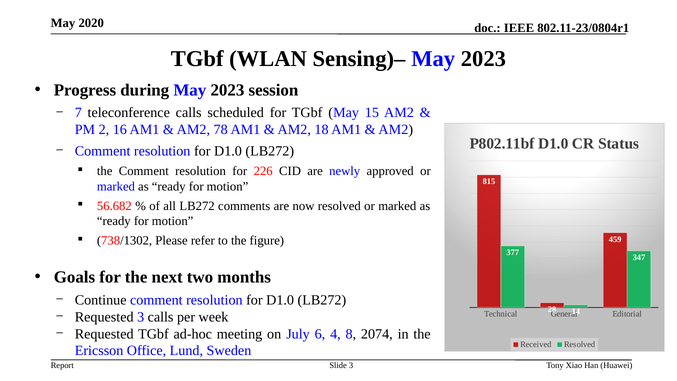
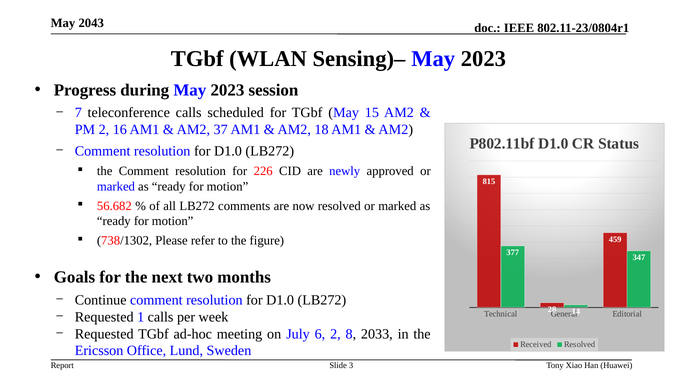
2020: 2020 -> 2043
78: 78 -> 37
Requested 3: 3 -> 1
6 4: 4 -> 2
2074: 2074 -> 2033
